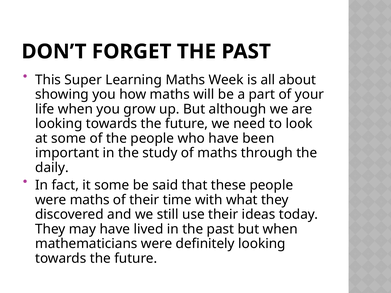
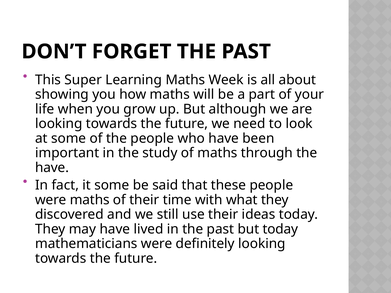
daily at (52, 168): daily -> have
but when: when -> today
